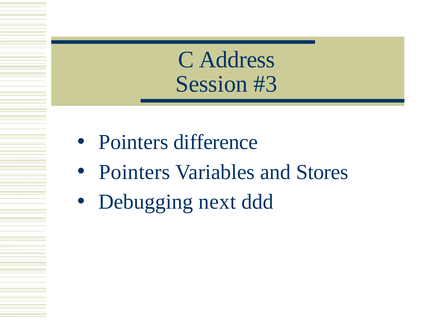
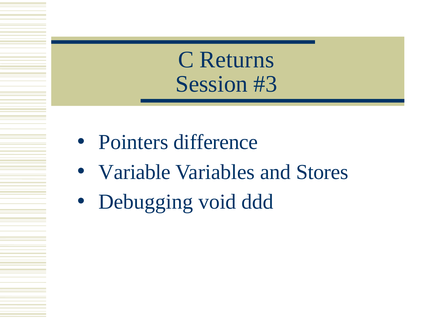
Address: Address -> Returns
Pointers at (134, 172): Pointers -> Variable
next: next -> void
